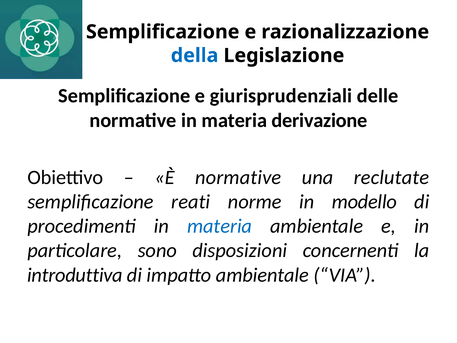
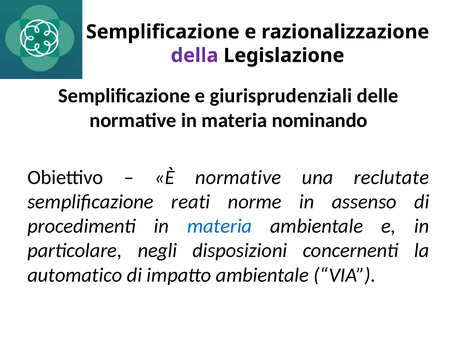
della colour: blue -> purple
derivazione: derivazione -> nominando
modello: modello -> assenso
sono: sono -> negli
introduttiva: introduttiva -> automatico
